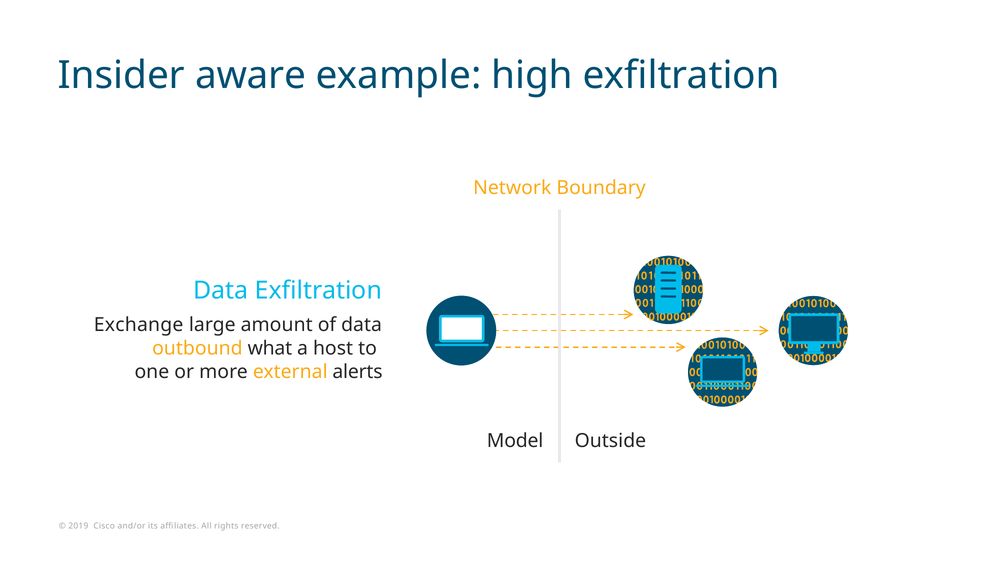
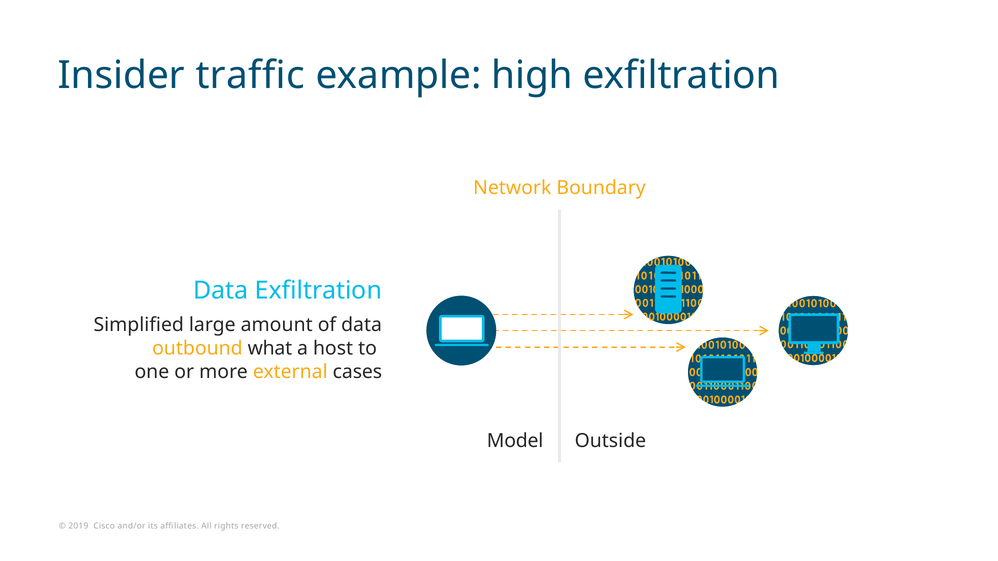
aware: aware -> traffic
Exchange: Exchange -> Simplified
alerts: alerts -> cases
